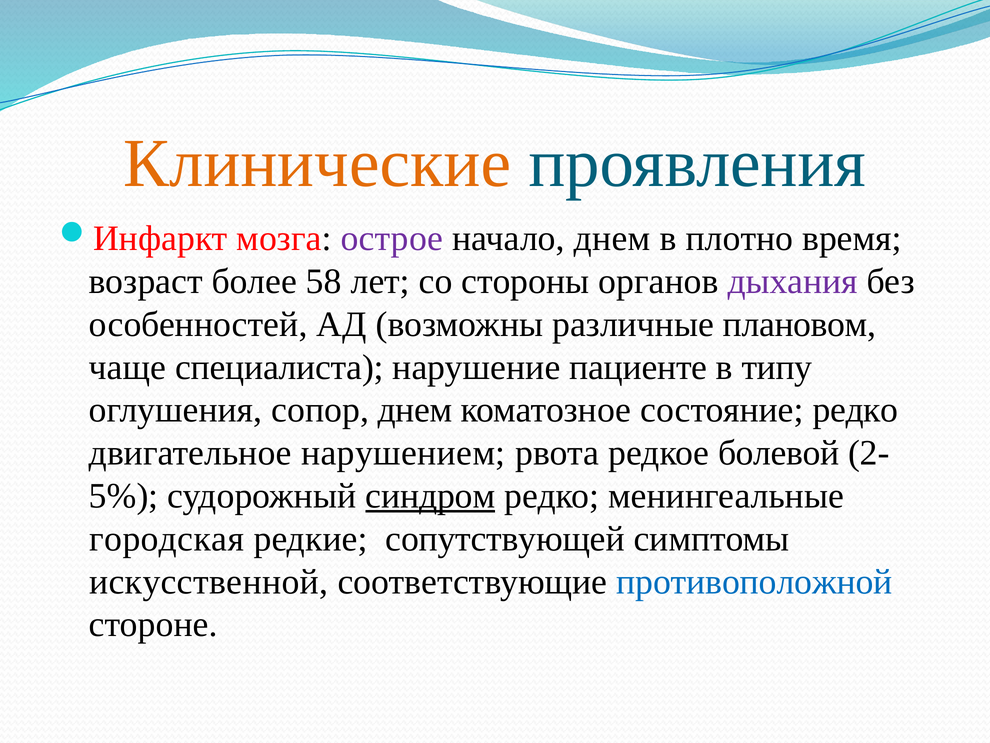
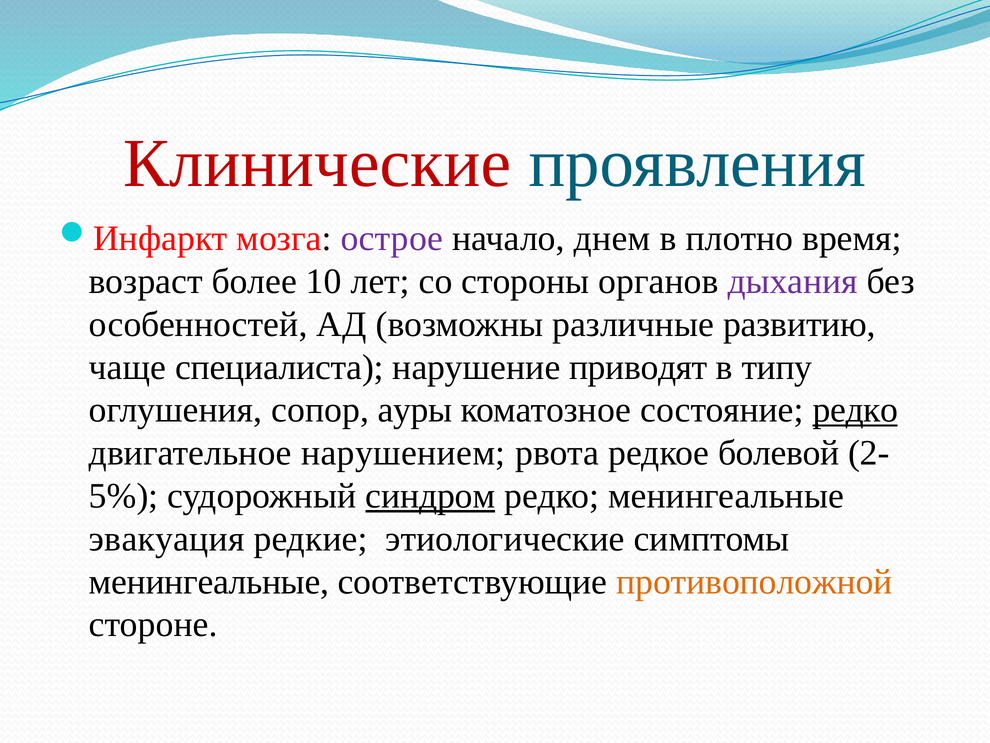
Клинические colour: orange -> red
58: 58 -> 10
плановом: плановом -> развитию
пациенте: пациенте -> приводят
сопор днем: днем -> ауры
редко at (855, 410) underline: none -> present
городская: городская -> эвакуация
сопутствующей: сопутствующей -> этиологические
искусственной at (209, 581): искусственной -> менингеальные
противоположной colour: blue -> orange
